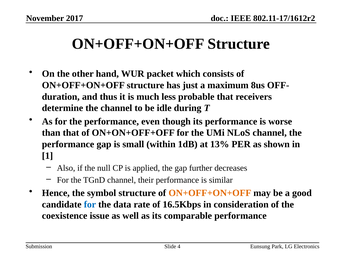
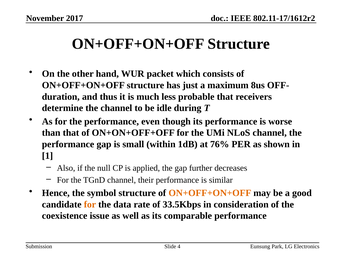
13%: 13% -> 76%
for at (90, 204) colour: blue -> orange
16.5Kbps: 16.5Kbps -> 33.5Kbps
